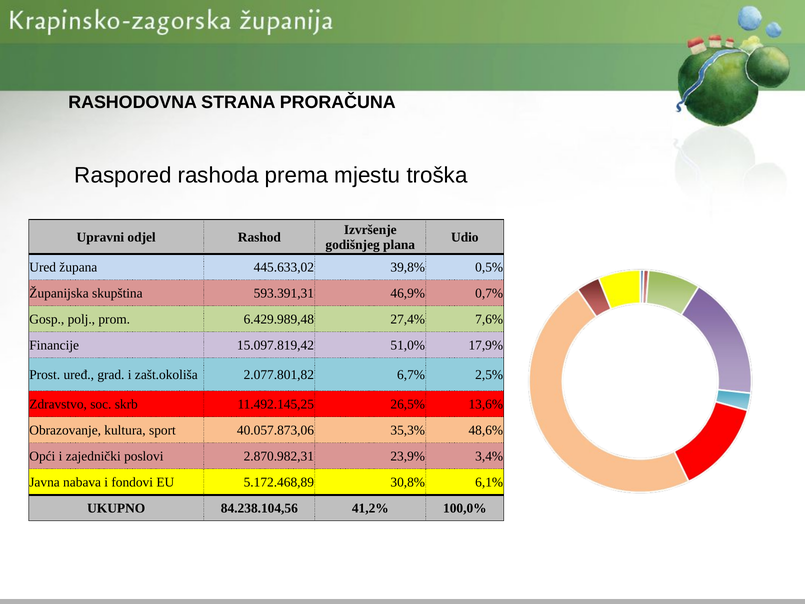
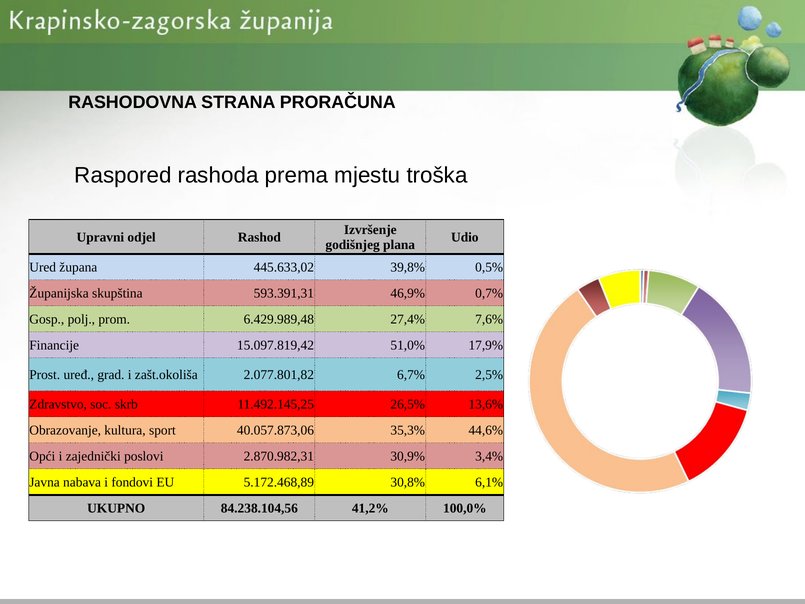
48,6%: 48,6% -> 44,6%
23,9%: 23,9% -> 30,9%
